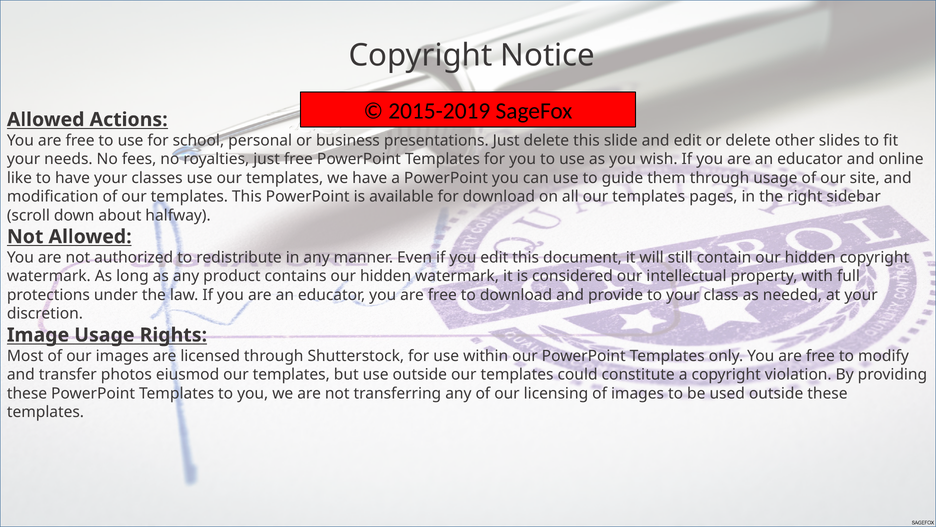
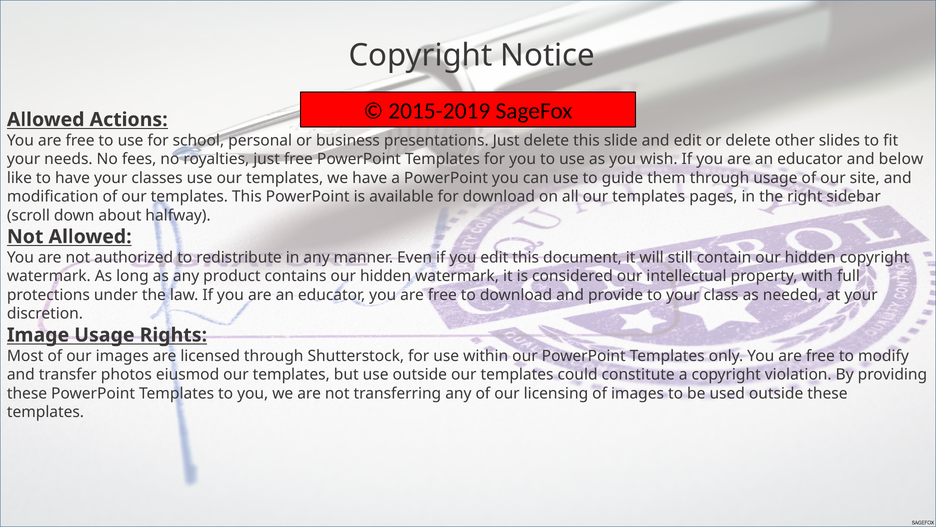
online: online -> below
